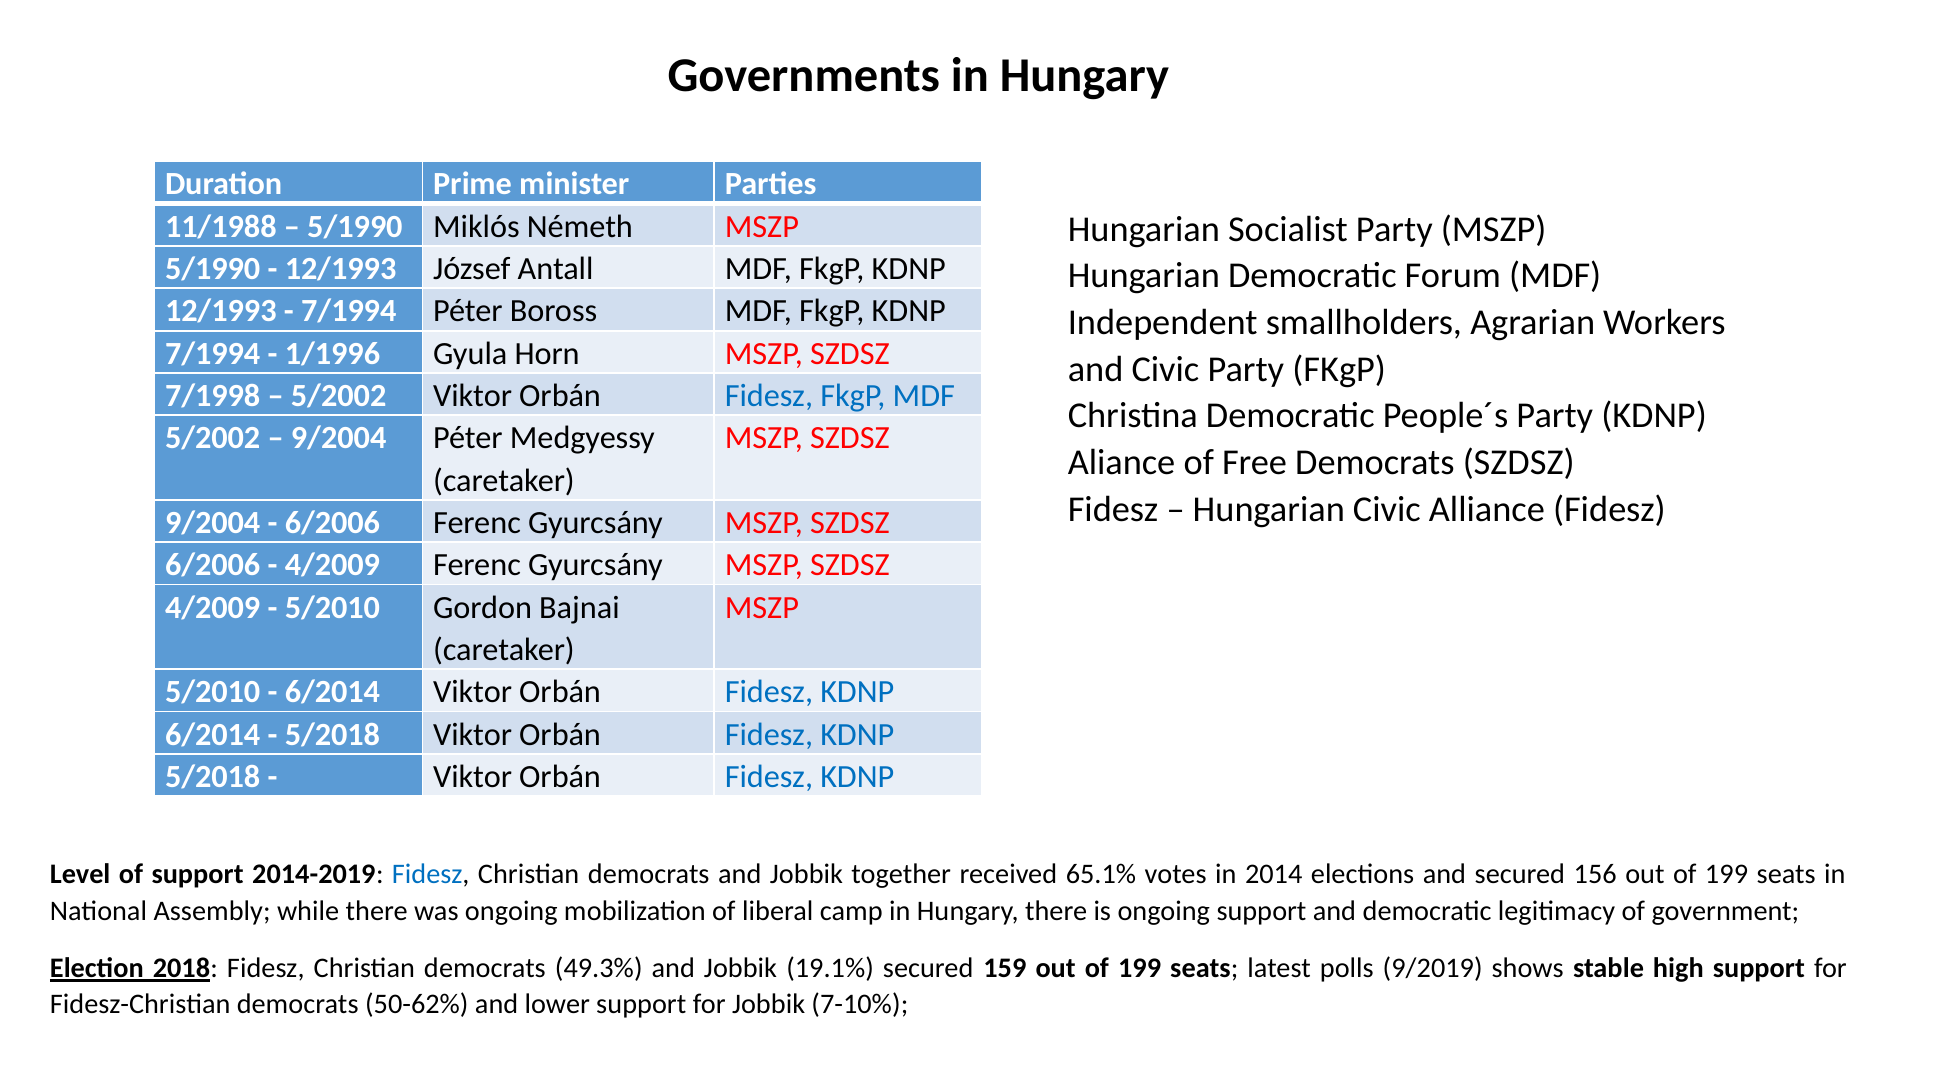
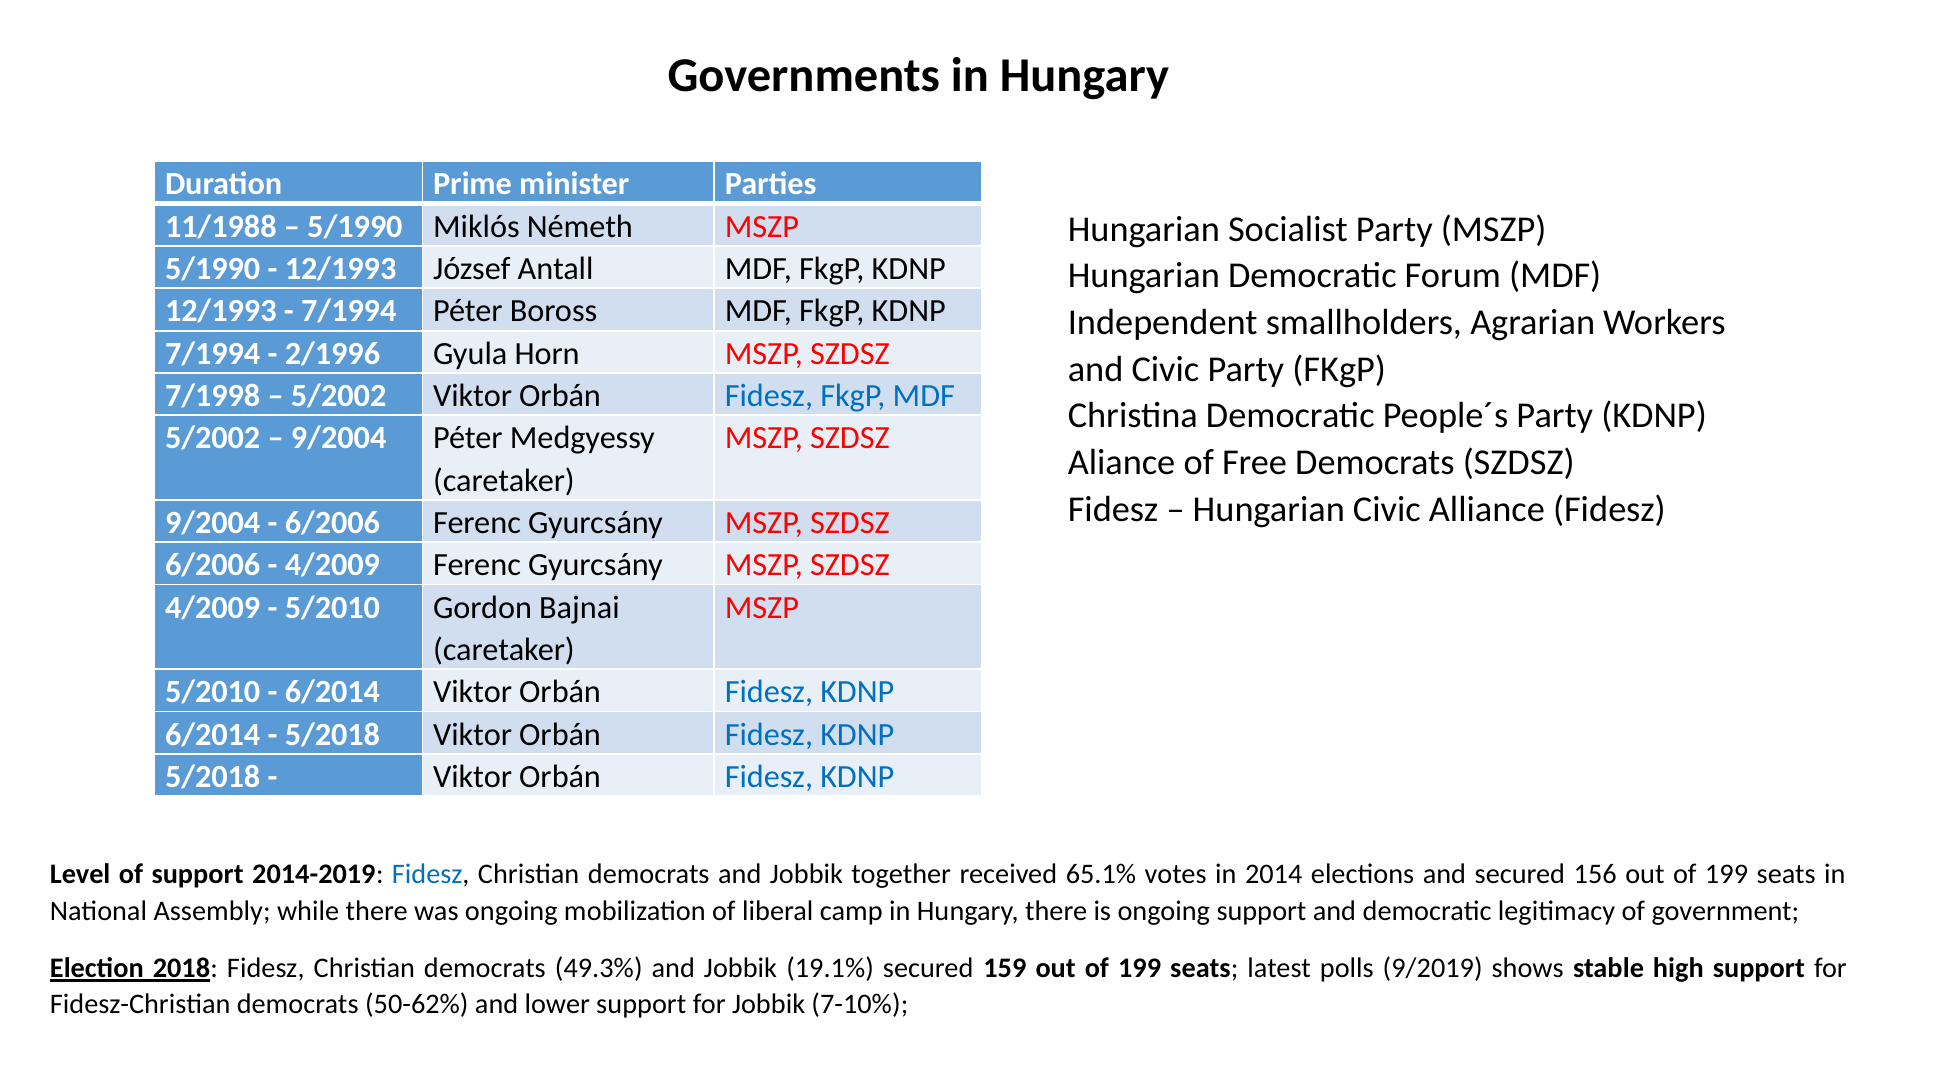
1/1996: 1/1996 -> 2/1996
